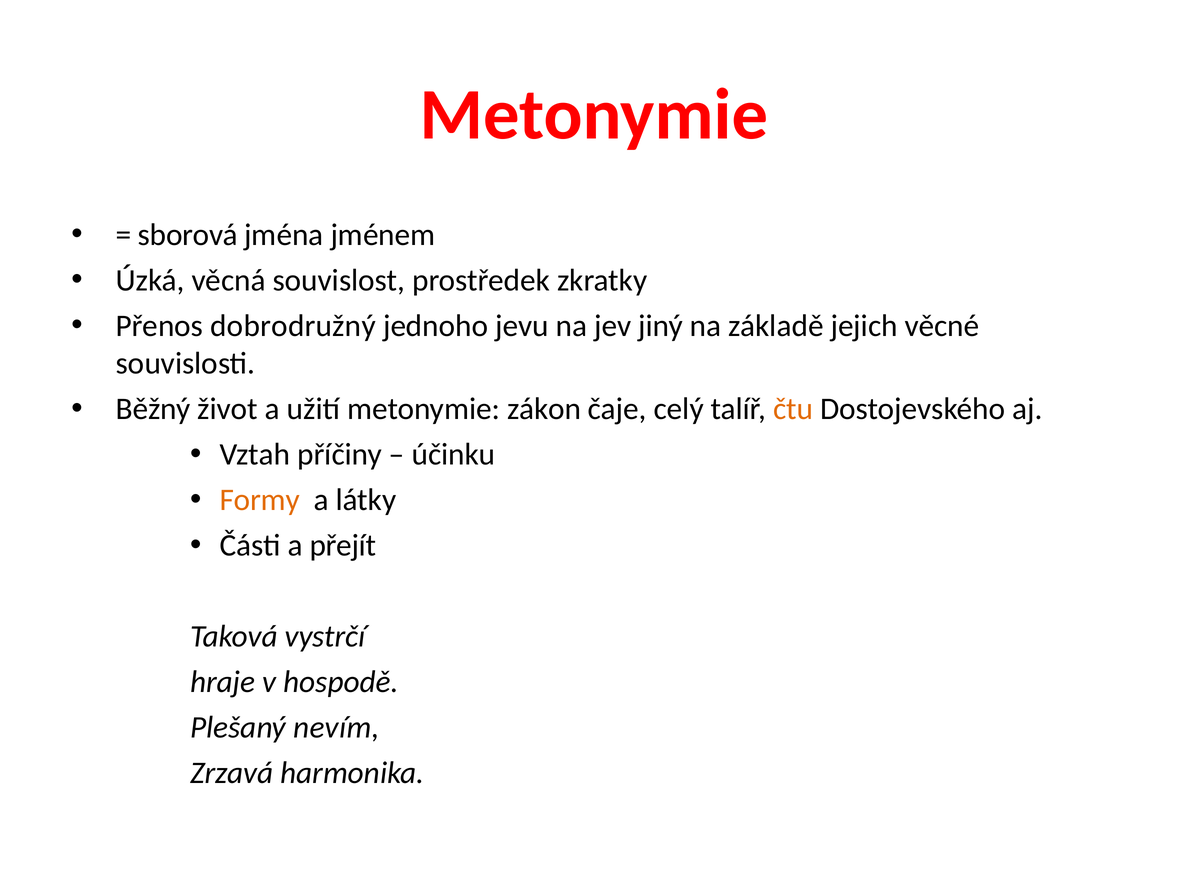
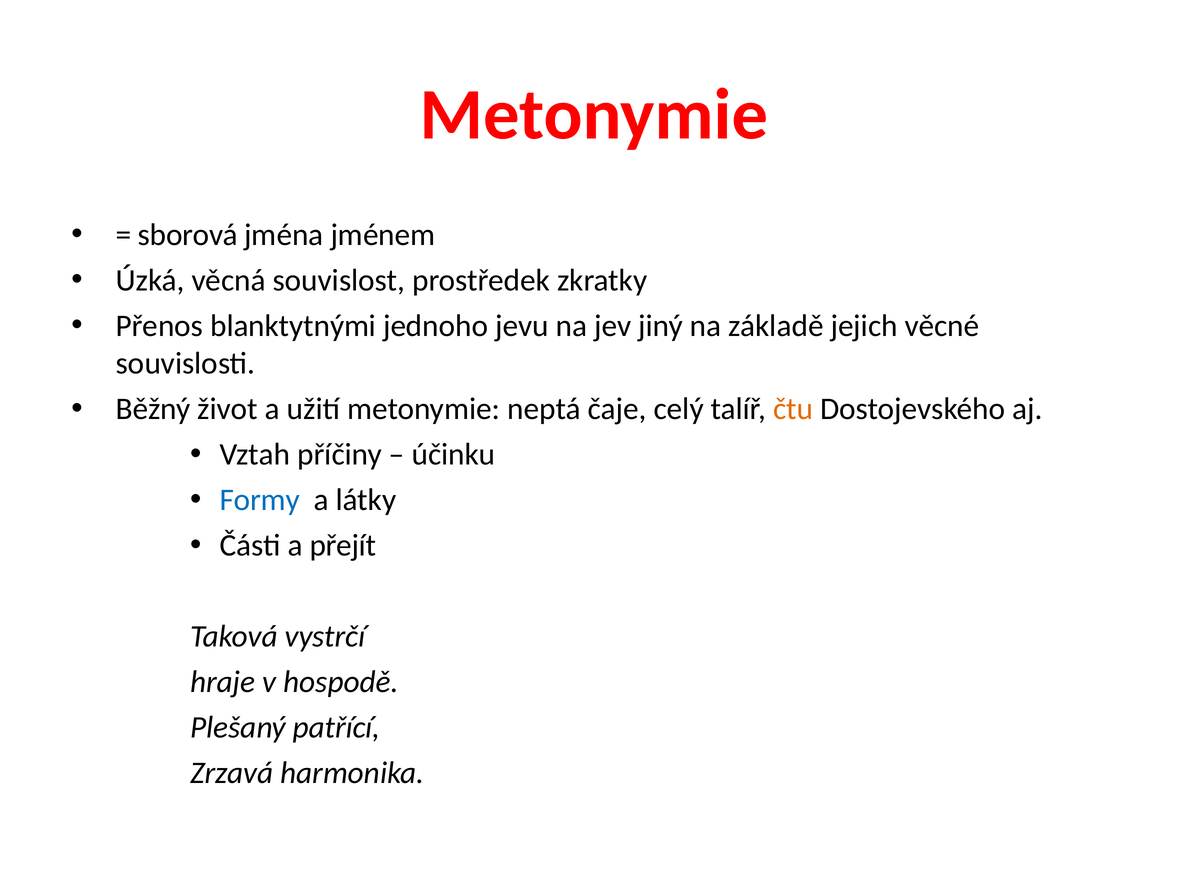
dobrodružný: dobrodružný -> blanktytnými
zákon: zákon -> neptá
Formy colour: orange -> blue
nevím: nevím -> patřící
